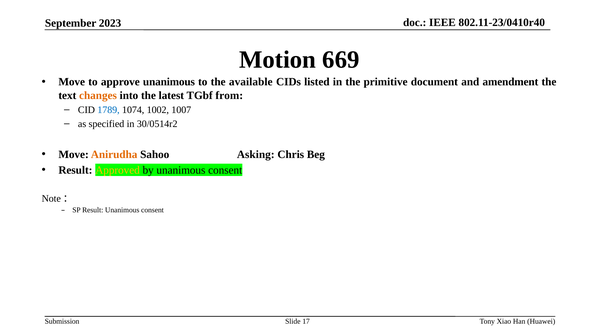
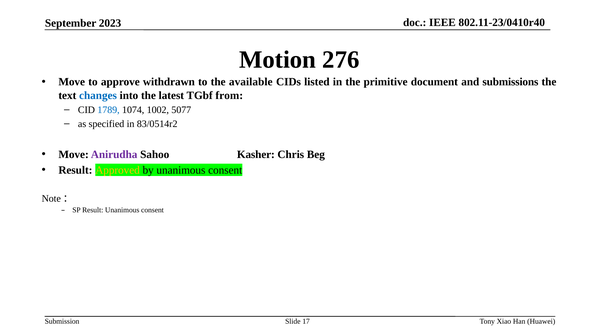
669: 669 -> 276
approve unanimous: unanimous -> withdrawn
amendment: amendment -> submissions
changes colour: orange -> blue
1007: 1007 -> 5077
30/0514r2: 30/0514r2 -> 83/0514r2
Anirudha colour: orange -> purple
Asking: Asking -> Kasher
